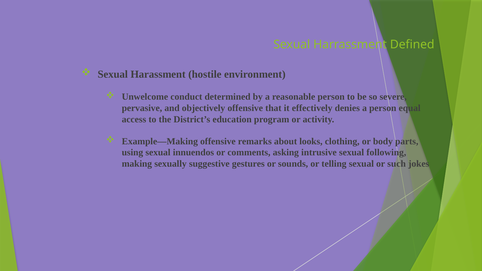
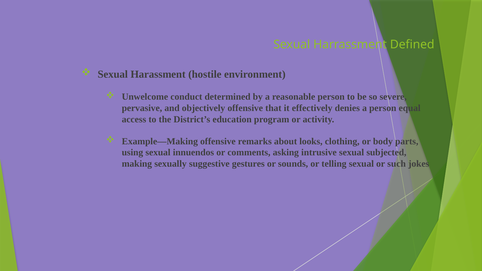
following: following -> subjected
